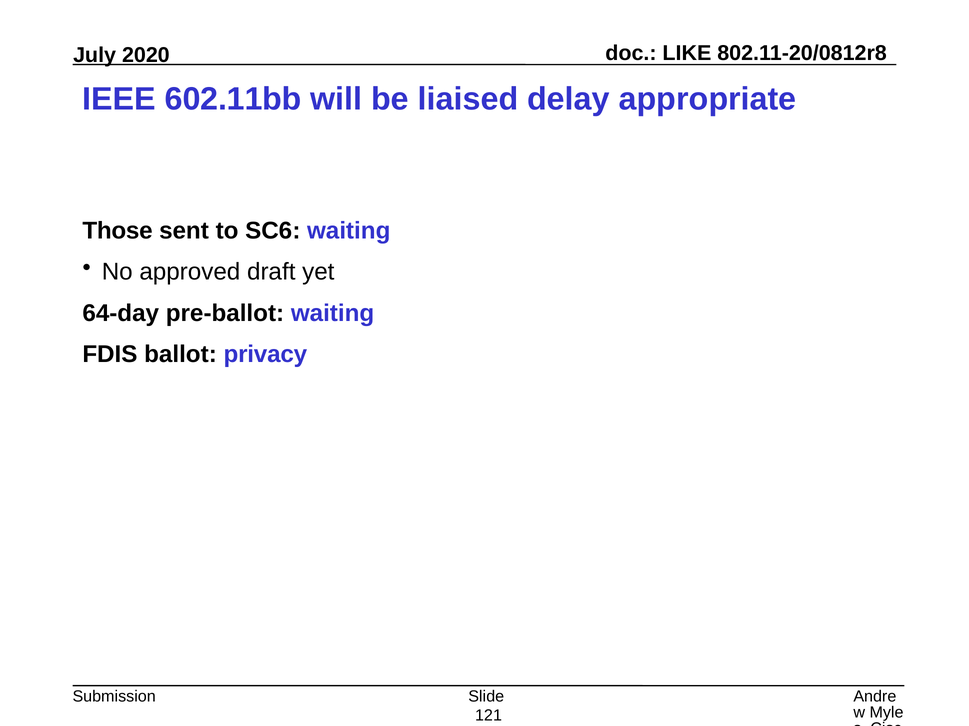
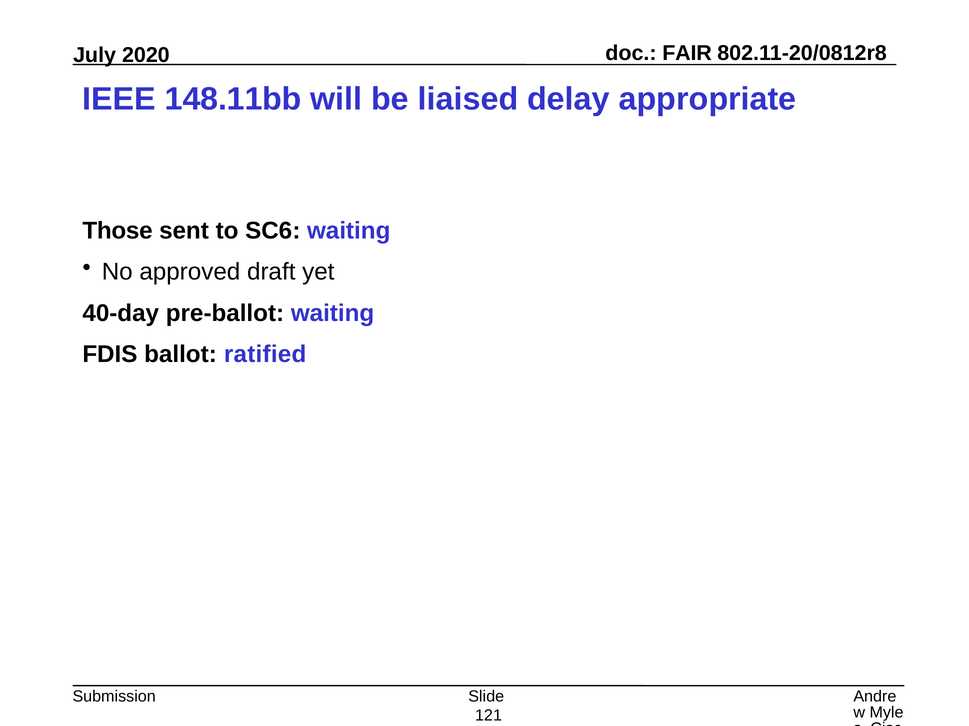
LIKE: LIKE -> FAIR
602.11bb: 602.11bb -> 148.11bb
64-day: 64-day -> 40-day
privacy: privacy -> ratified
